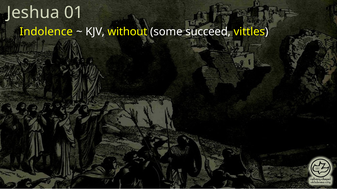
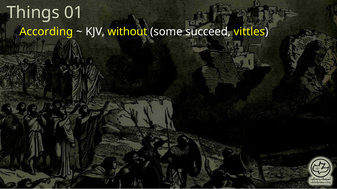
Jeshua: Jeshua -> Things
Indolence: Indolence -> According
